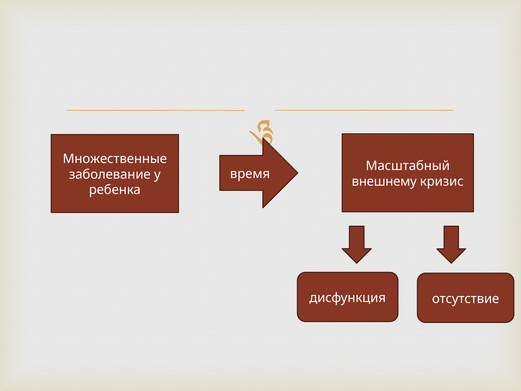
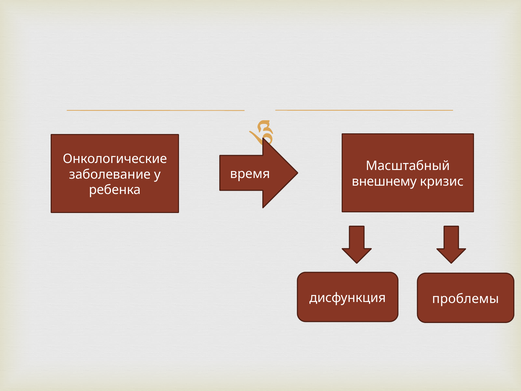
Множественные: Множественные -> Онкологические
отсутствие: отсутствие -> проблемы
